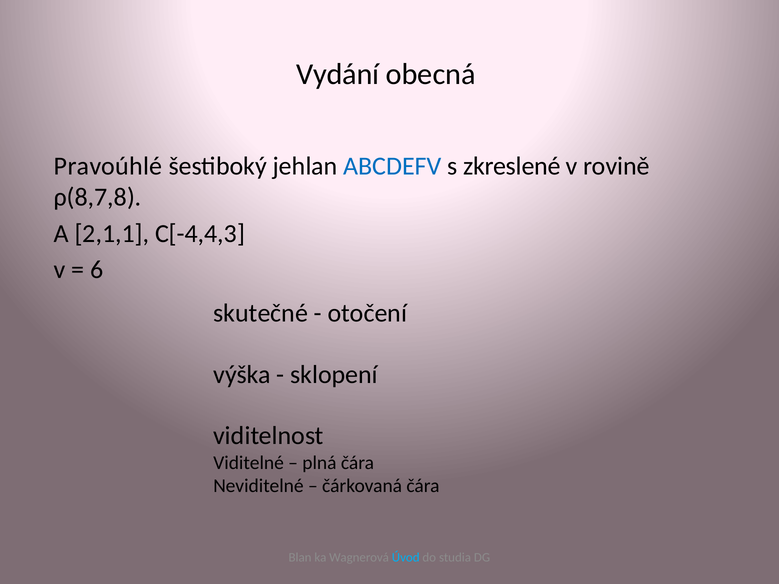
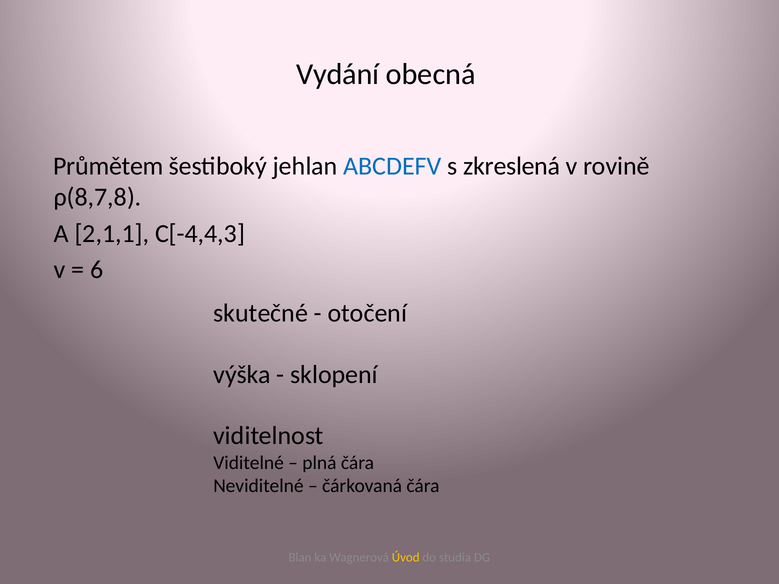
Pravoúhlé: Pravoúhlé -> Průmětem
zkreslené: zkreslené -> zkreslená
Úvod colour: light blue -> yellow
